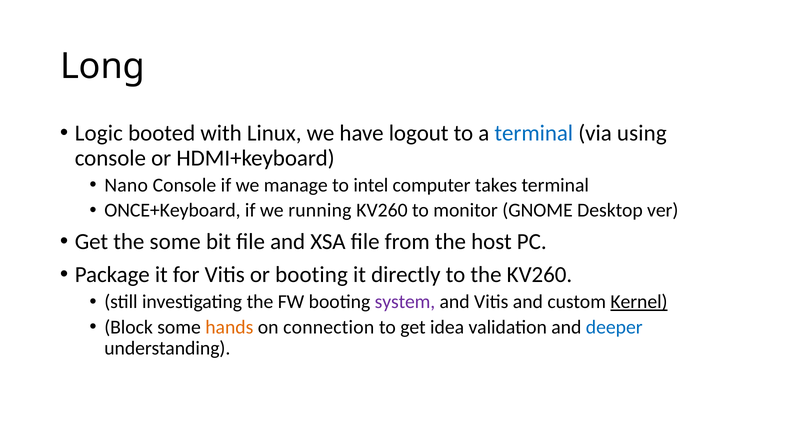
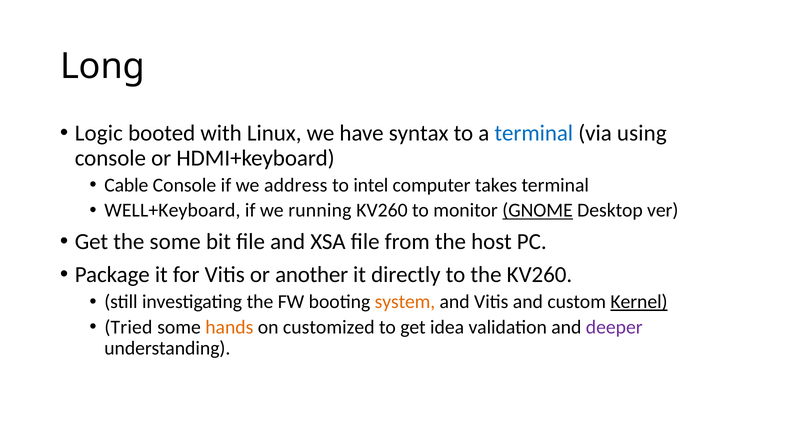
logout: logout -> syntax
Nano: Nano -> Cable
manage: manage -> address
ONCE+Keyboard: ONCE+Keyboard -> WELL+Keyboard
GNOME underline: none -> present
or booting: booting -> another
system colour: purple -> orange
Block: Block -> Tried
connection: connection -> customized
deeper colour: blue -> purple
